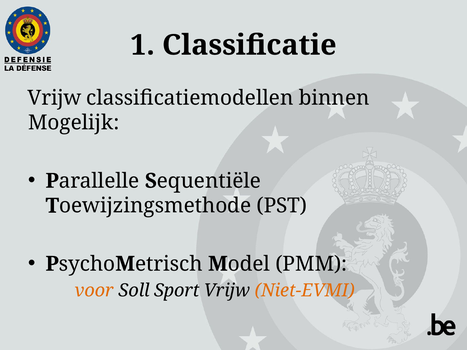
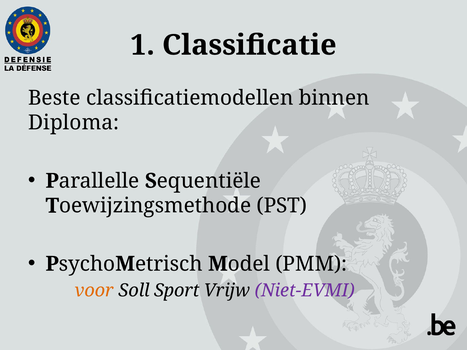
Vrijw at (55, 98): Vrijw -> Beste
Mogelijk: Mogelijk -> Diploma
Niet-EVMI colour: orange -> purple
